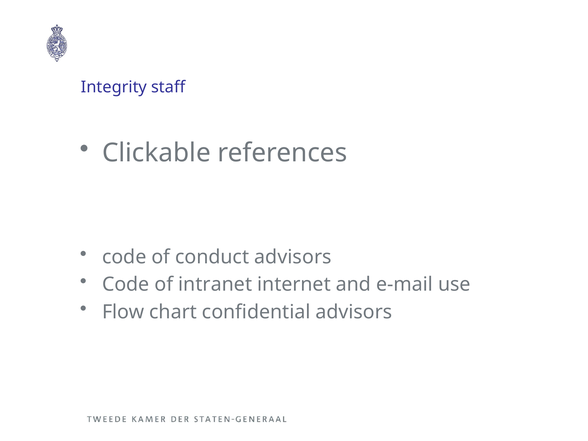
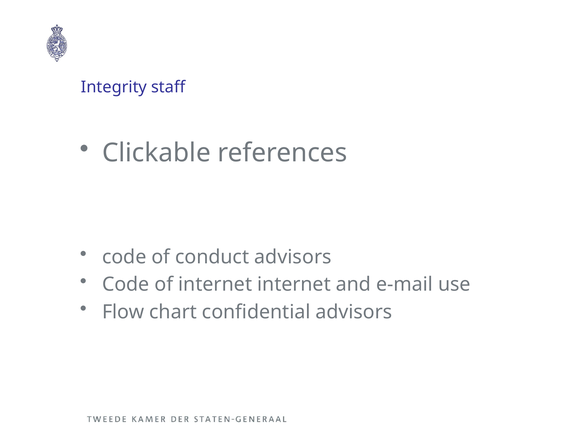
of intranet: intranet -> internet
